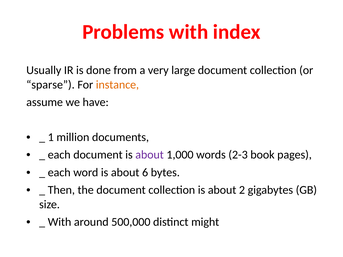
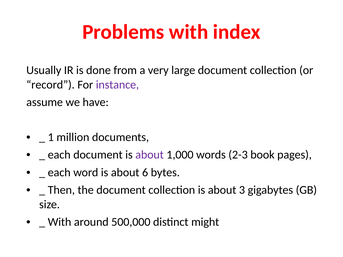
sparse: sparse -> record
instance colour: orange -> purple
2: 2 -> 3
